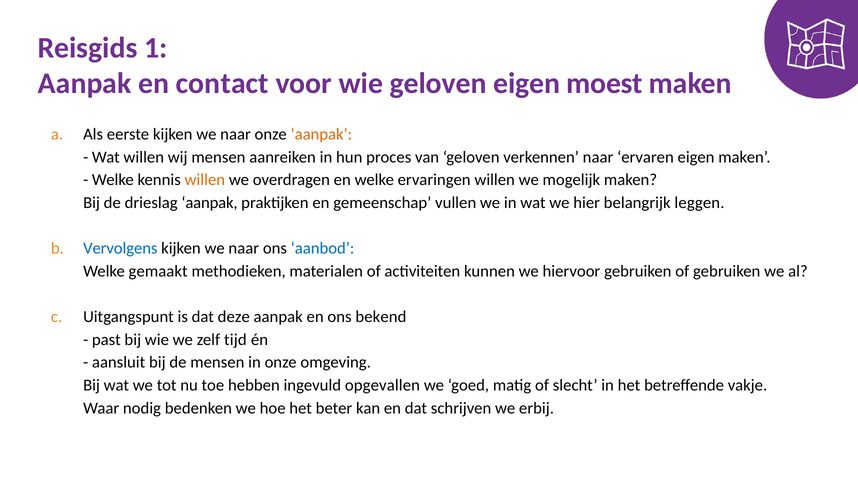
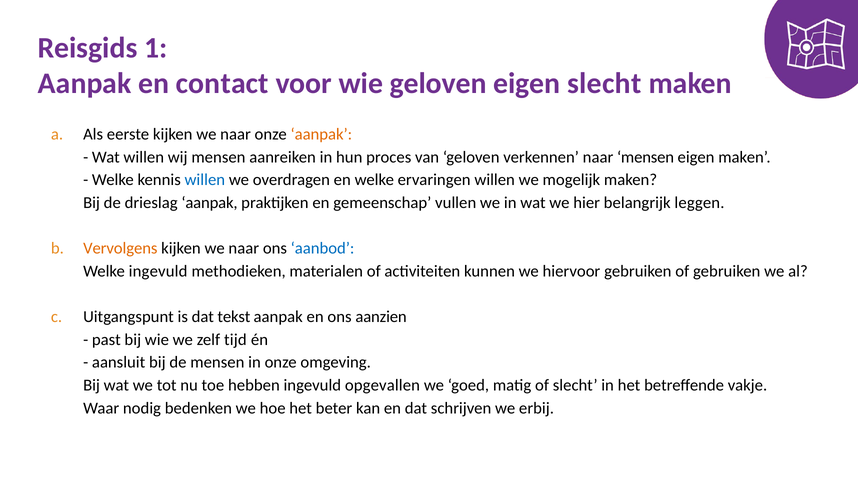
eigen moest: moest -> slecht
naar ervaren: ervaren -> mensen
willen at (205, 180) colour: orange -> blue
Vervolgens colour: blue -> orange
Welke gemaakt: gemaakt -> ingevuld
deze: deze -> tekst
bekend: bekend -> aanzien
